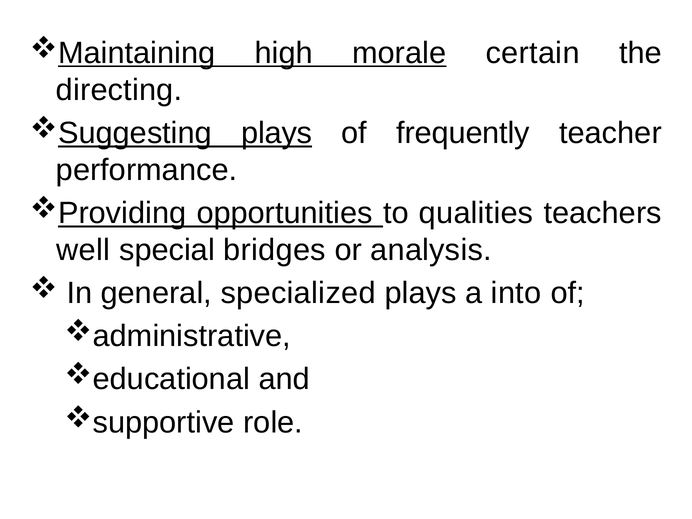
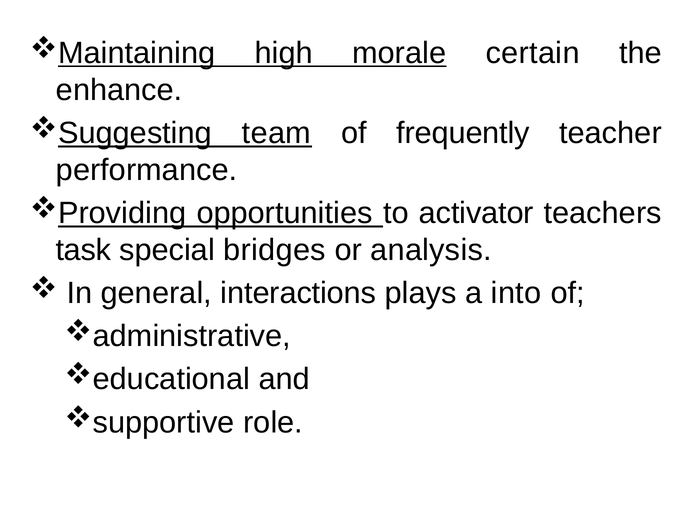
directing: directing -> enhance
plays at (277, 133): plays -> team
qualities: qualities -> activator
well: well -> task
specialized: specialized -> interactions
